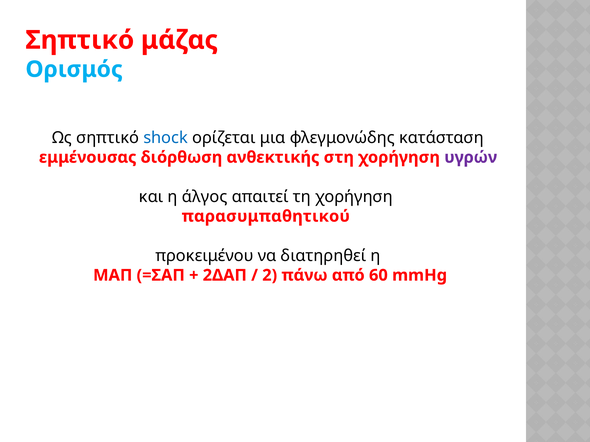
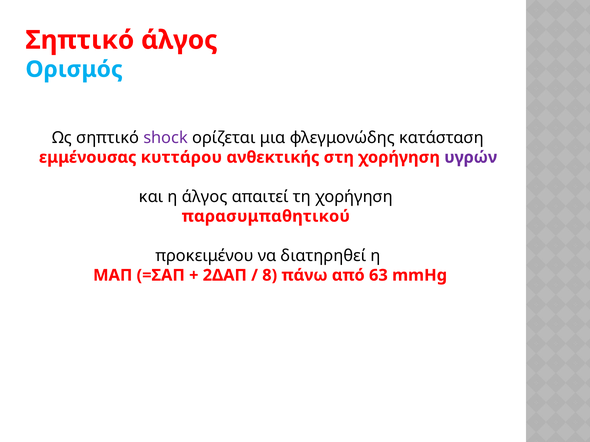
Σηπτικό μάζας: μάζας -> άλγος
shock colour: blue -> purple
διόρθωση: διόρθωση -> κυττάρου
2: 2 -> 8
60: 60 -> 63
